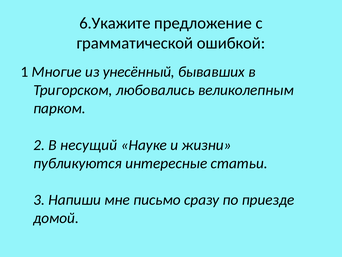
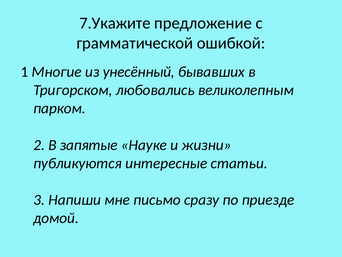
6.Укажите: 6.Укажите -> 7.Укажите
несущий: несущий -> запятые
